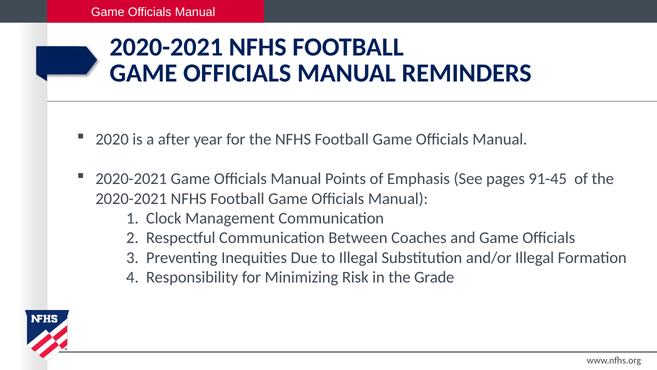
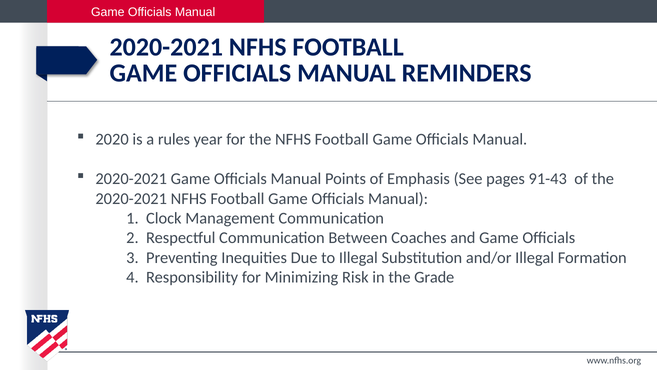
after: after -> rules
91-45: 91-45 -> 91-43
